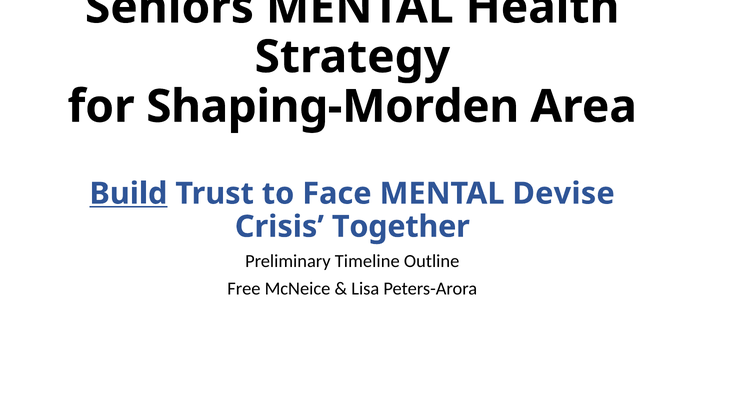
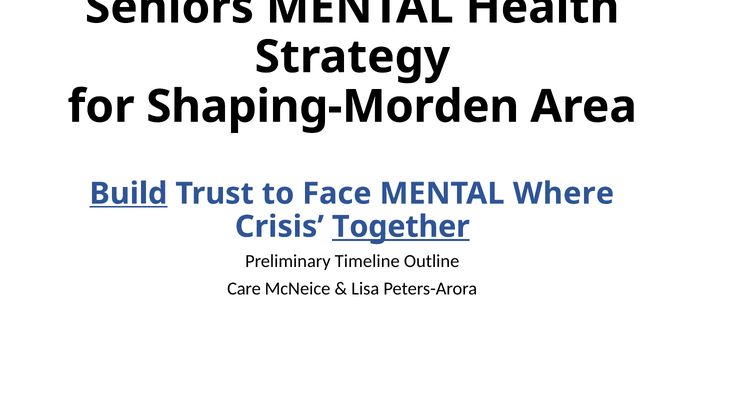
Devise: Devise -> Where
Together underline: none -> present
Free: Free -> Care
